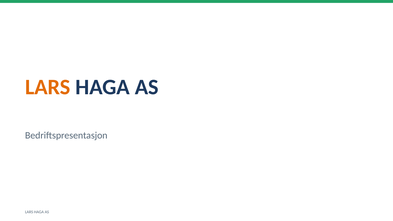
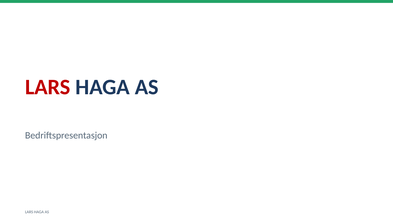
LARS at (48, 87) colour: orange -> red
